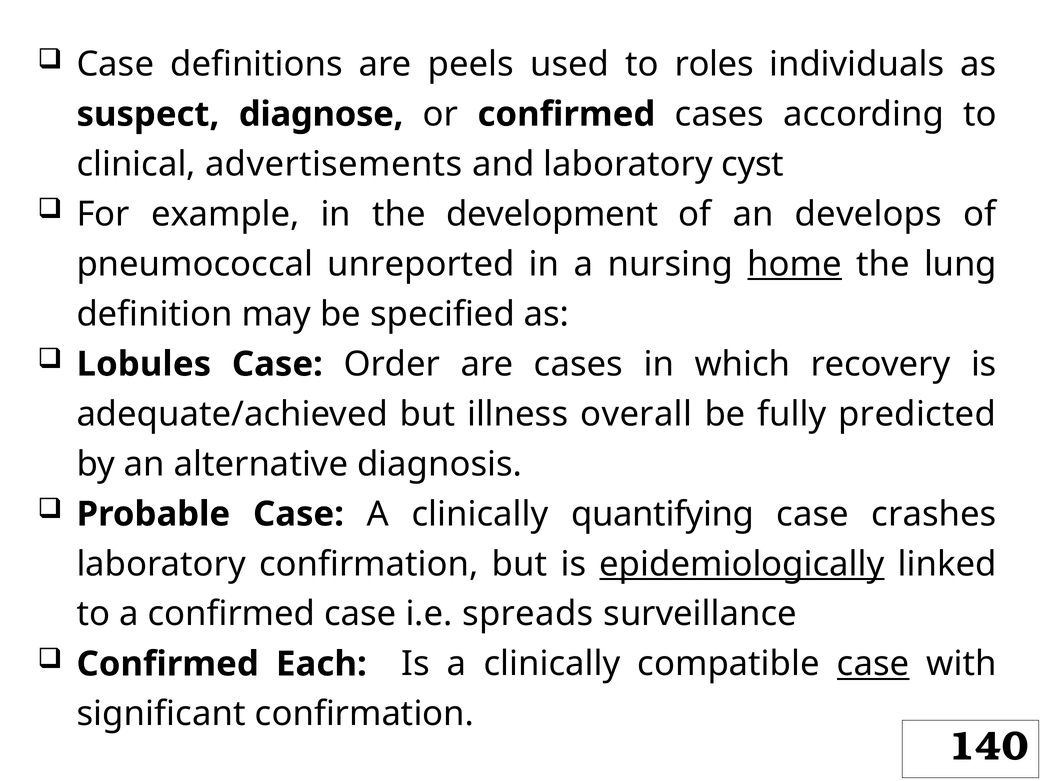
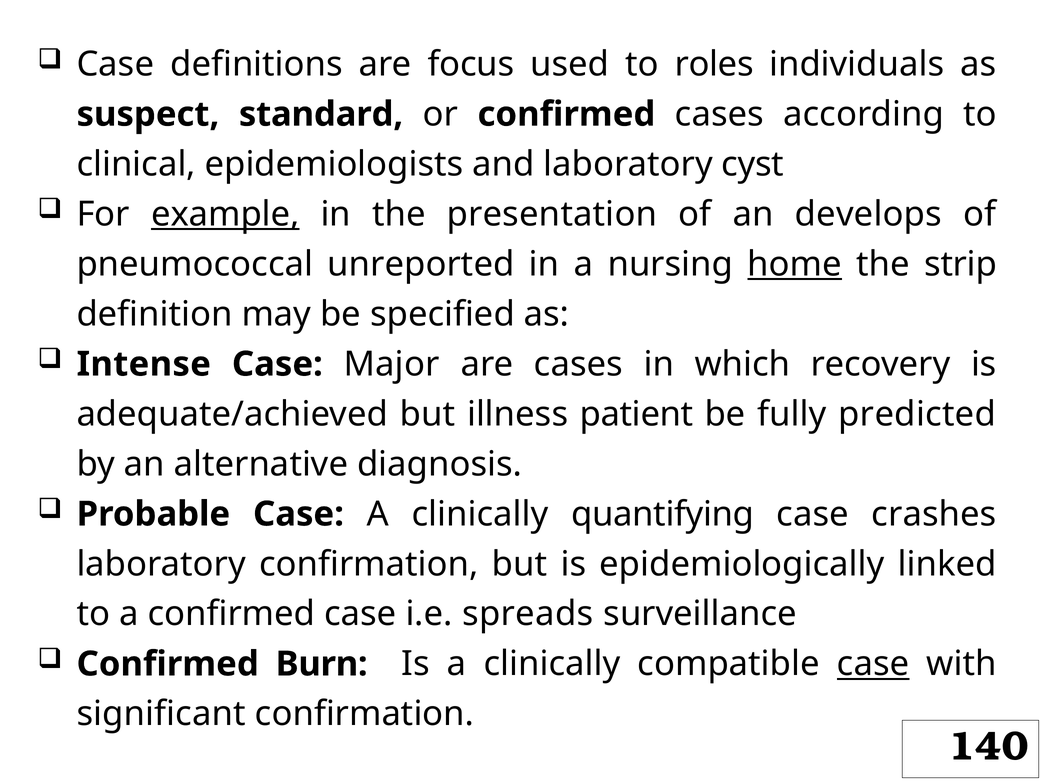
peels: peels -> focus
diagnose: diagnose -> standard
advertisements: advertisements -> epidemiologists
example underline: none -> present
development: development -> presentation
lung: lung -> strip
Lobules: Lobules -> Intense
Order: Order -> Major
overall: overall -> patient
epidemiologically underline: present -> none
Each: Each -> Burn
